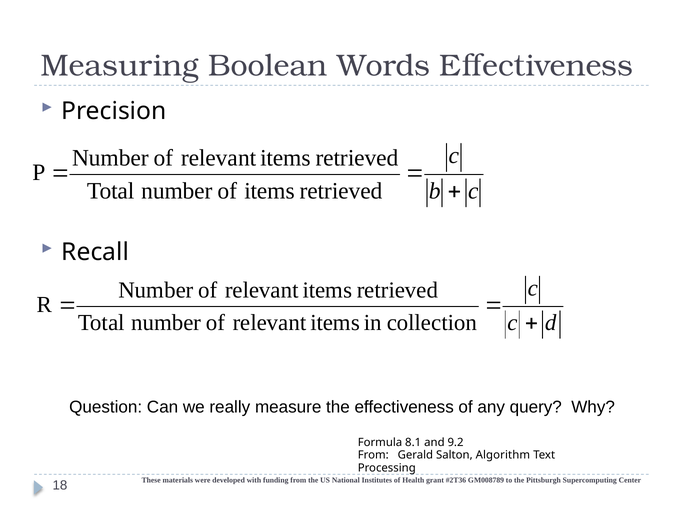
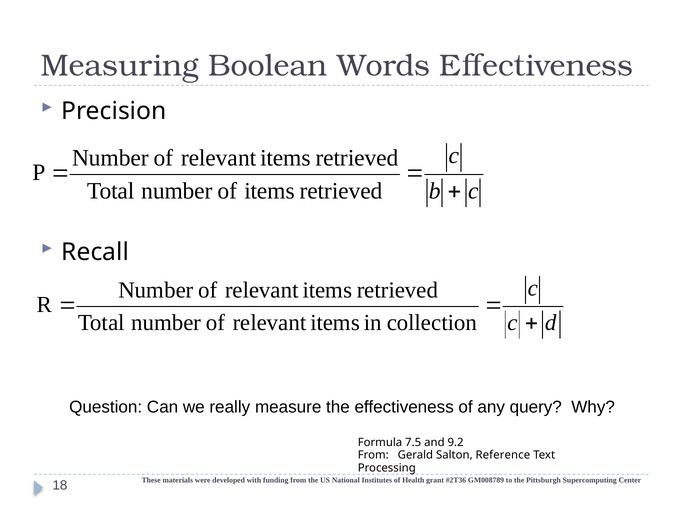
8.1: 8.1 -> 7.5
Algorithm: Algorithm -> Reference
